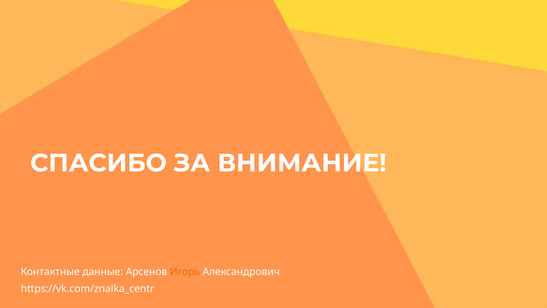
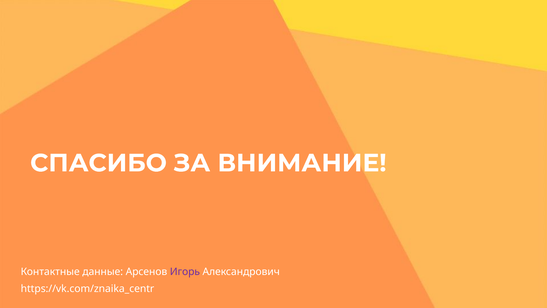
Игорь colour: orange -> purple
